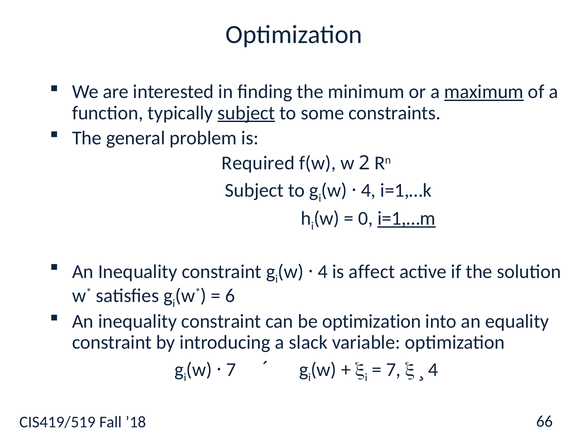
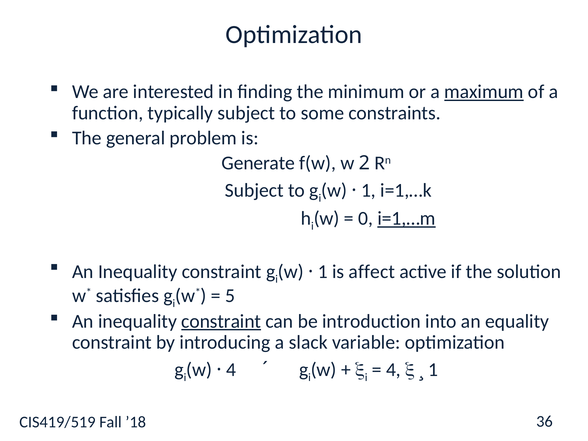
subject at (246, 113) underline: present -> none
Required: Required -> Generate
4 at (368, 191): 4 -> 1
4 at (323, 272): 4 -> 1
6: 6 -> 5
constraint at (221, 321) underline: none -> present
be optimization: optimization -> introduction
7 at (231, 370): 7 -> 4
7 at (393, 370): 7 -> 4
4 at (433, 370): 4 -> 1
66: 66 -> 36
